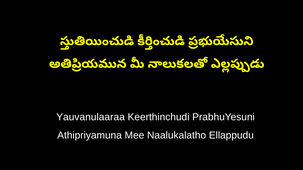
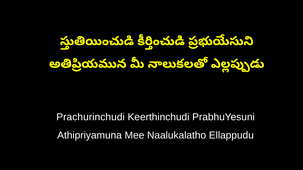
Yauvanulaaraa: Yauvanulaaraa -> Prachurinchudi
